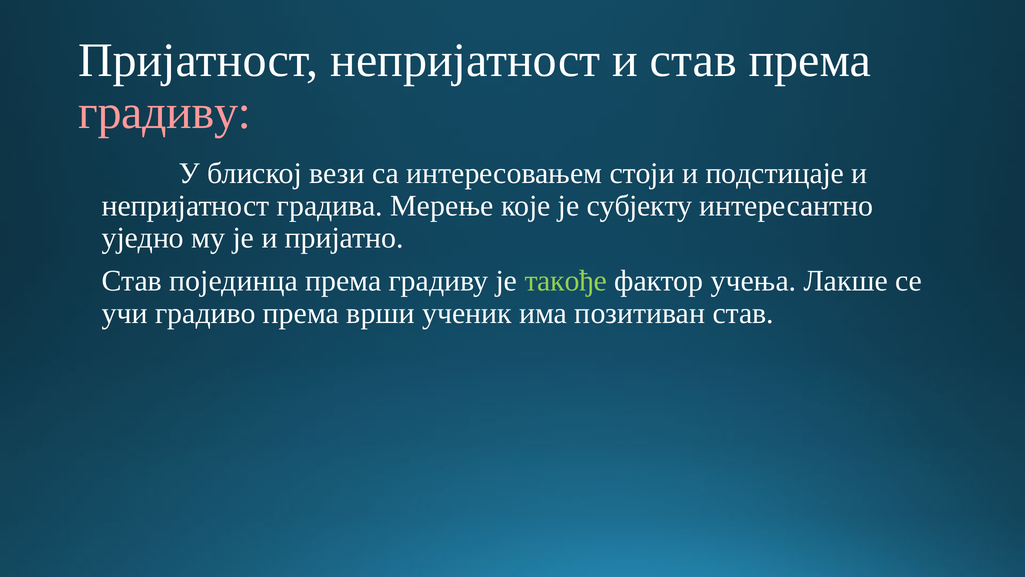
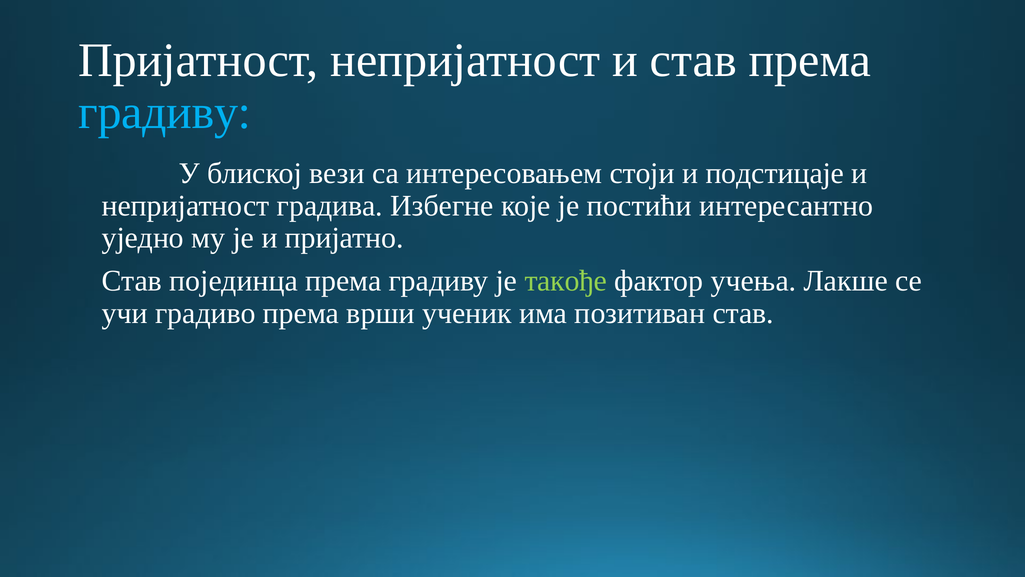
градиву at (165, 112) colour: pink -> light blue
Мерење: Мерење -> Избегне
субјекту: субјекту -> постићи
